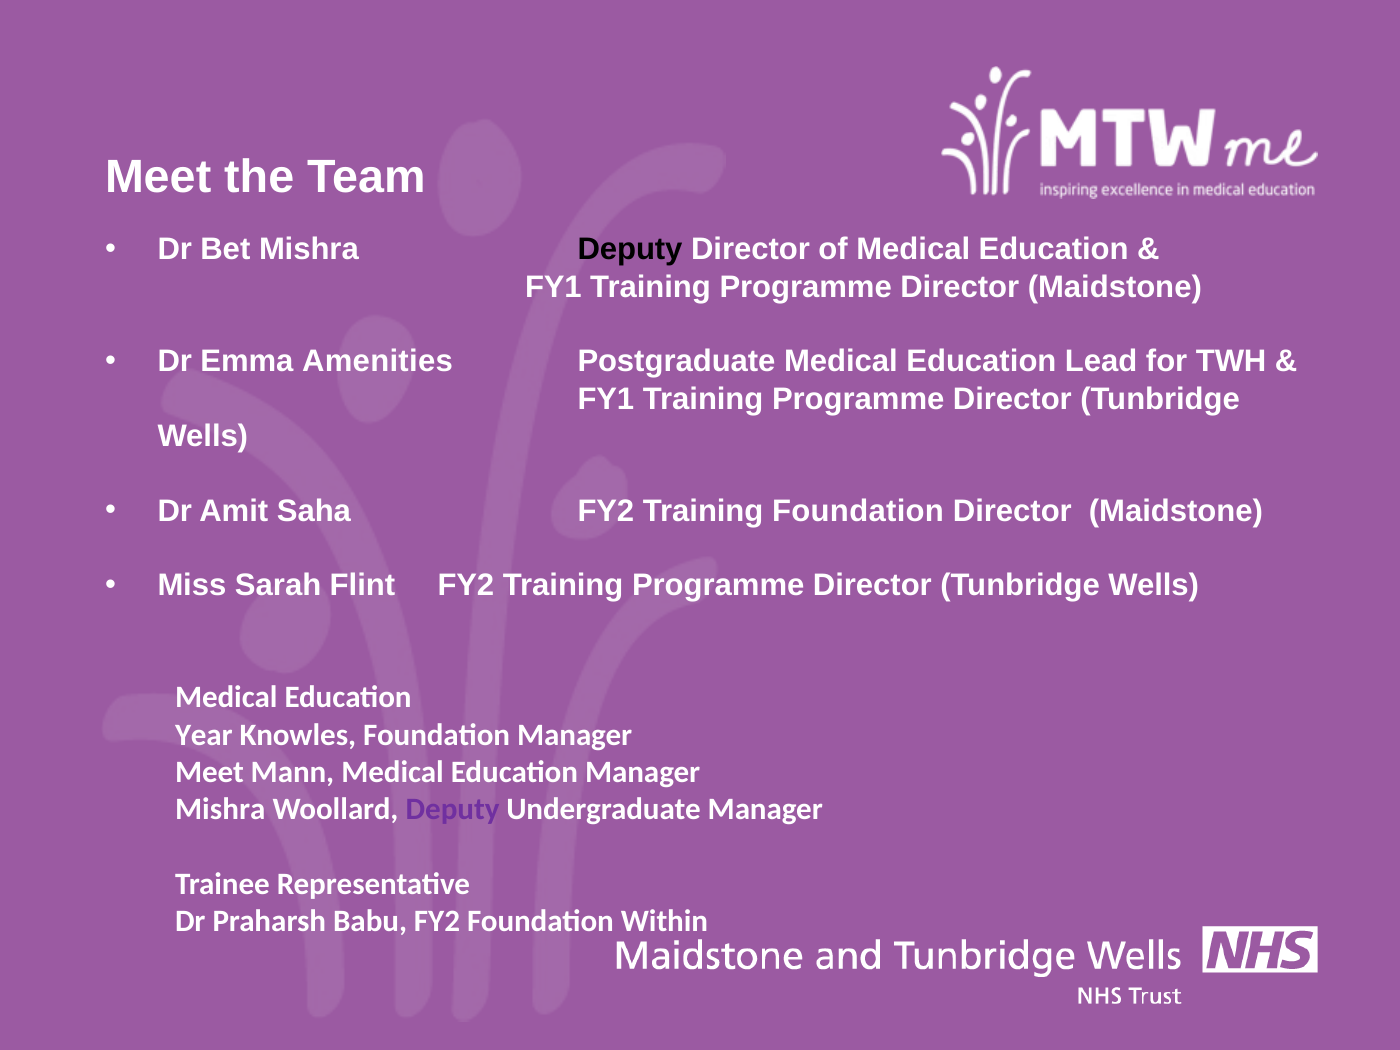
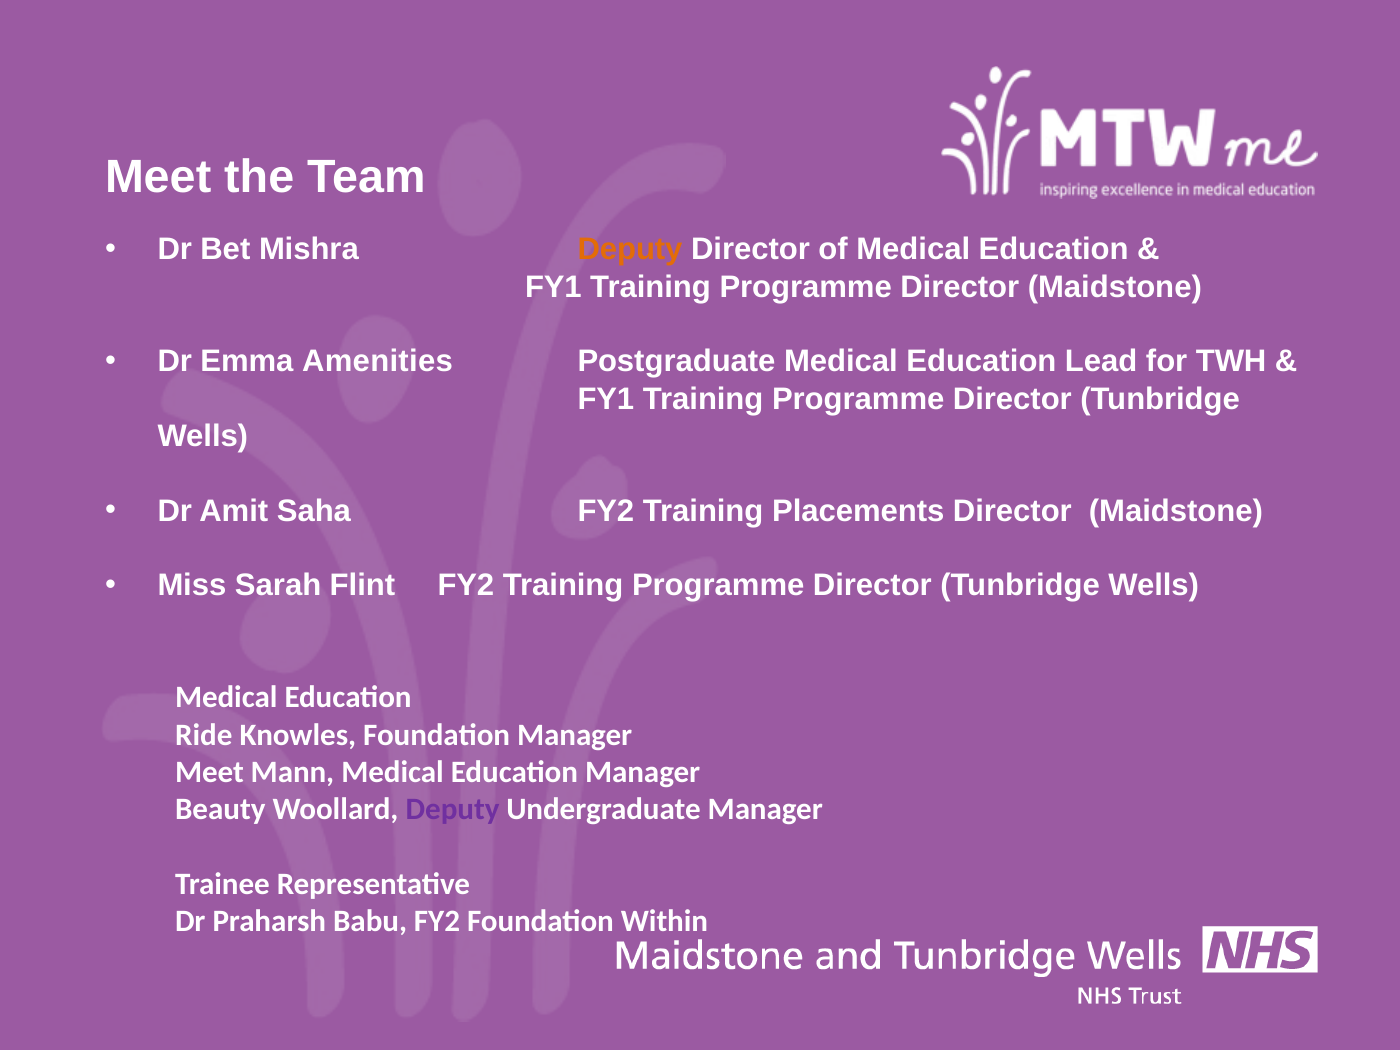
Deputy at (630, 250) colour: black -> orange
Training Foundation: Foundation -> Placements
Year: Year -> Ride
Mishra at (220, 809): Mishra -> Beauty
